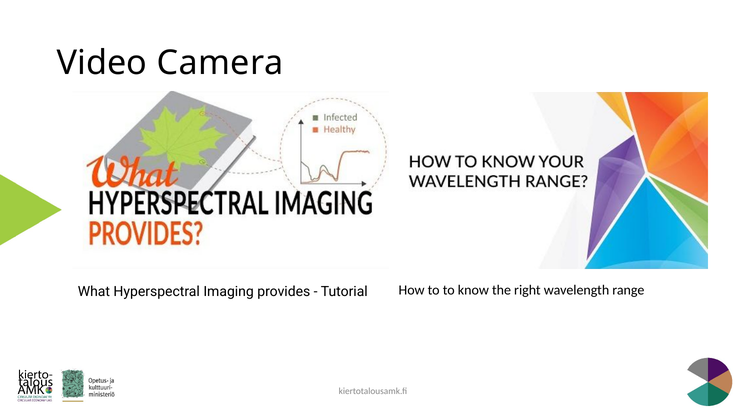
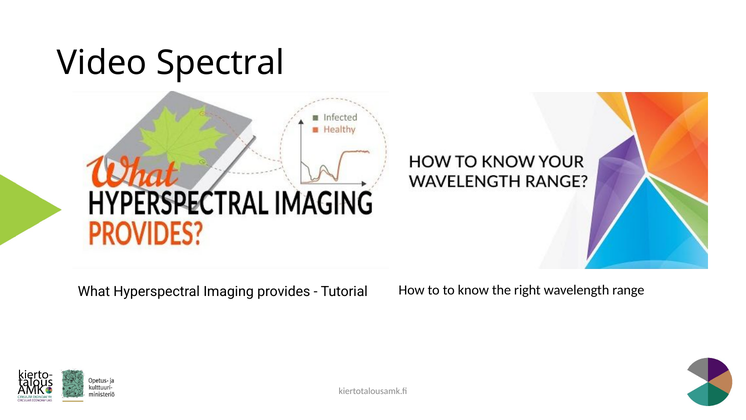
Camera: Camera -> Spectral
